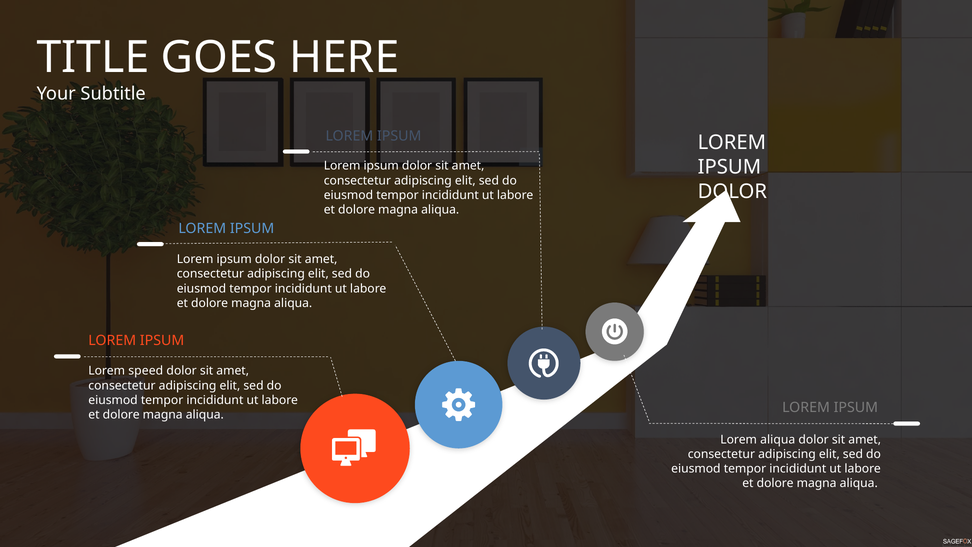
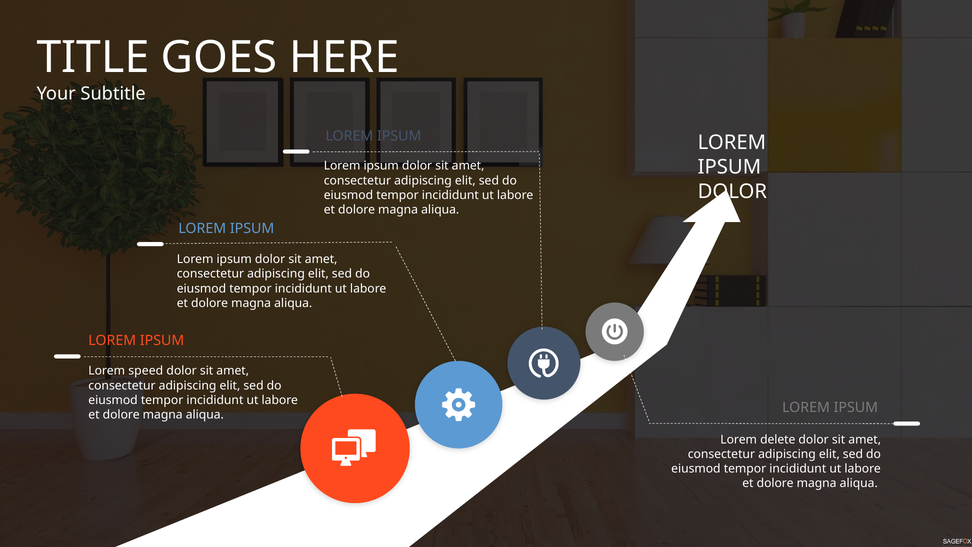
Lorem aliqua: aliqua -> delete
